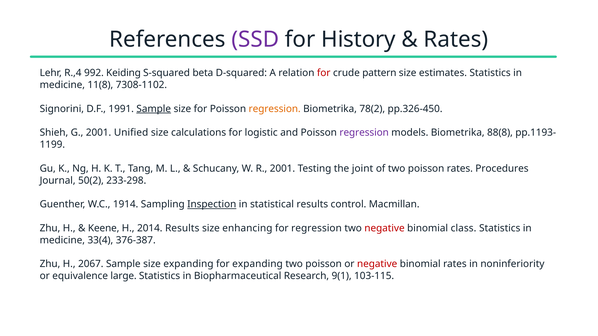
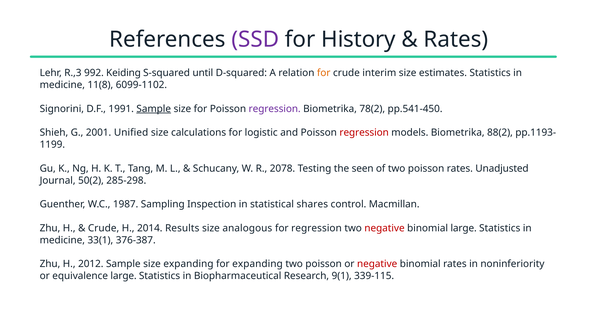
R.,4: R.,4 -> R.,3
beta: beta -> until
for at (324, 73) colour: red -> orange
pattern: pattern -> interim
7308-1102: 7308-1102 -> 6099-1102
regression at (275, 109) colour: orange -> purple
pp.326-450: pp.326-450 -> pp.541-450
regression at (364, 133) colour: purple -> red
88(8: 88(8 -> 88(2
R 2001: 2001 -> 2078
joint: joint -> seen
Procedures: Procedures -> Unadjusted
233-298: 233-298 -> 285-298
1914: 1914 -> 1987
Inspection underline: present -> none
statistical results: results -> shares
Keene at (104, 228): Keene -> Crude
enhancing: enhancing -> analogous
binomial class: class -> large
33(4: 33(4 -> 33(1
2067: 2067 -> 2012
103-115: 103-115 -> 339-115
